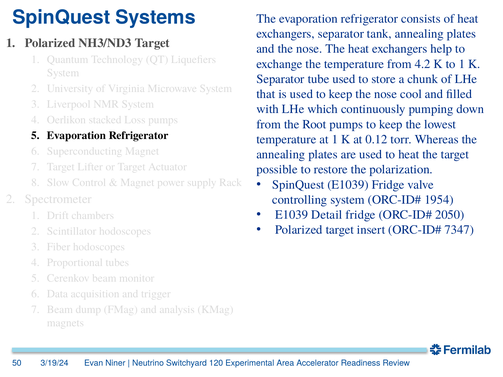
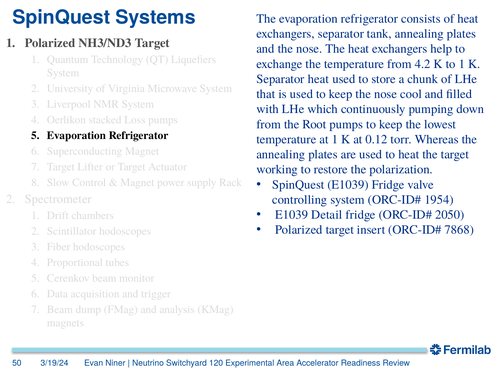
Separator tube: tube -> heat
possible: possible -> working
7347: 7347 -> 7868
